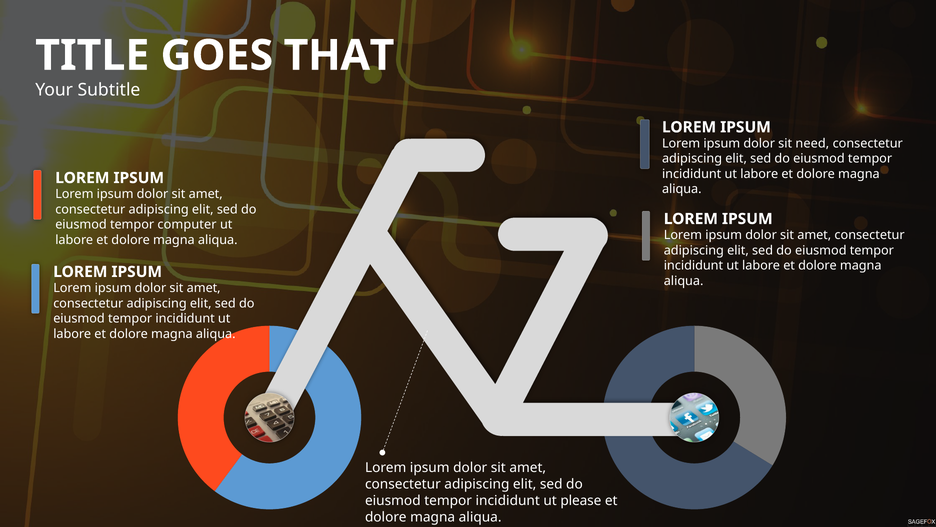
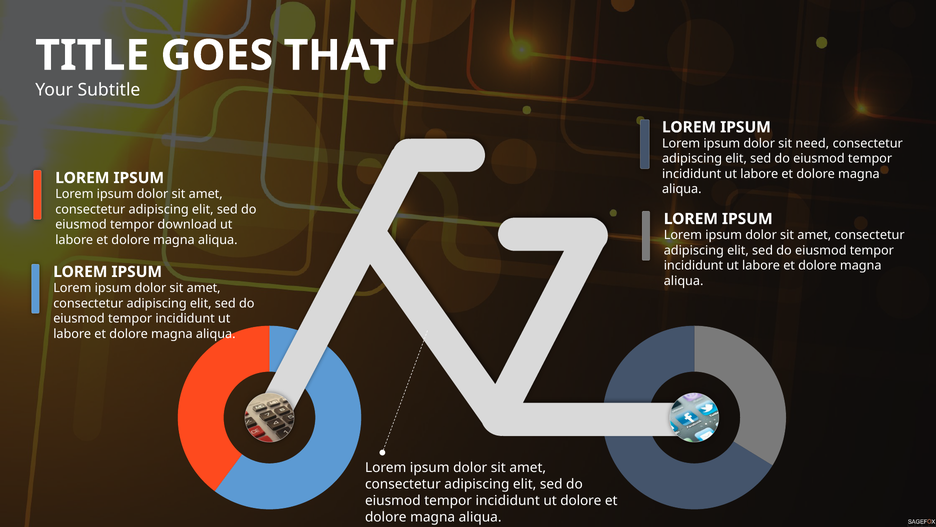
computer: computer -> download
ut please: please -> dolore
